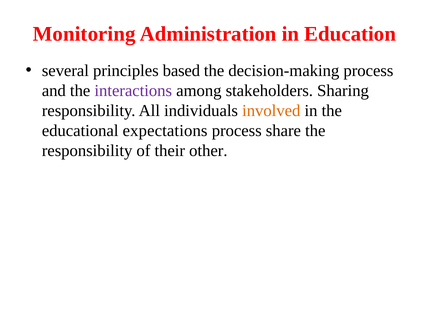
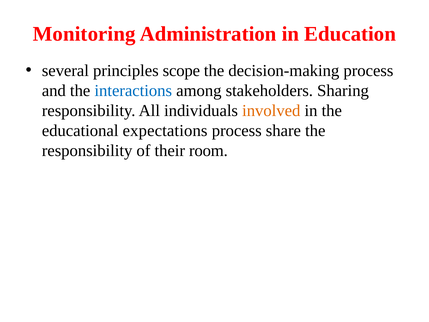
based: based -> scope
interactions colour: purple -> blue
other: other -> room
